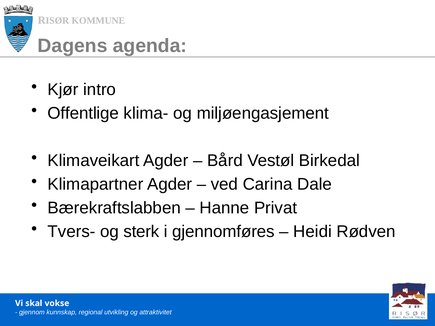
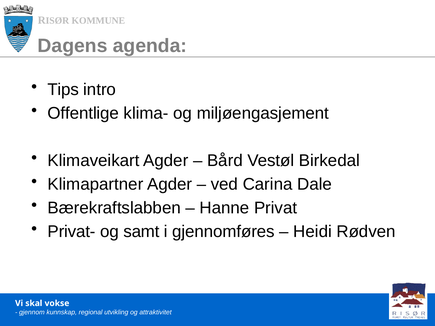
Kjør at (63, 90): Kjør -> Tips
Tvers-: Tvers- -> Privat-
sterk: sterk -> samt
